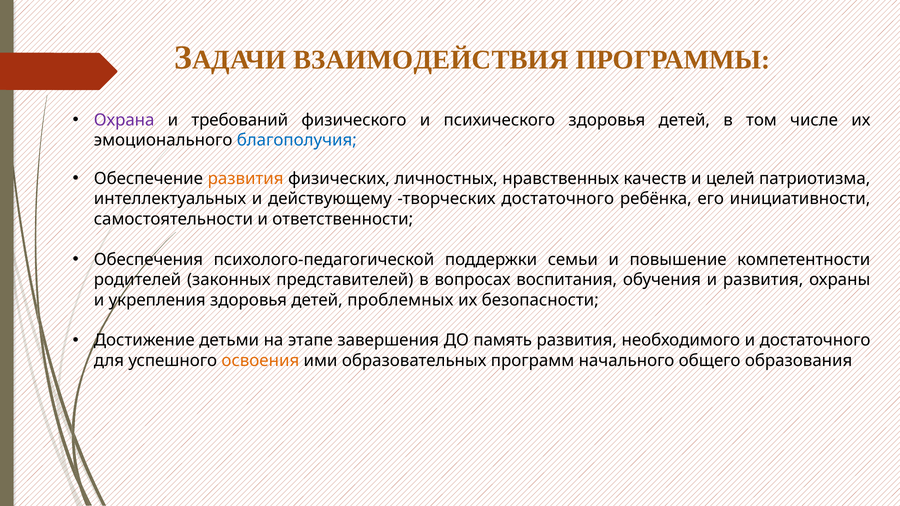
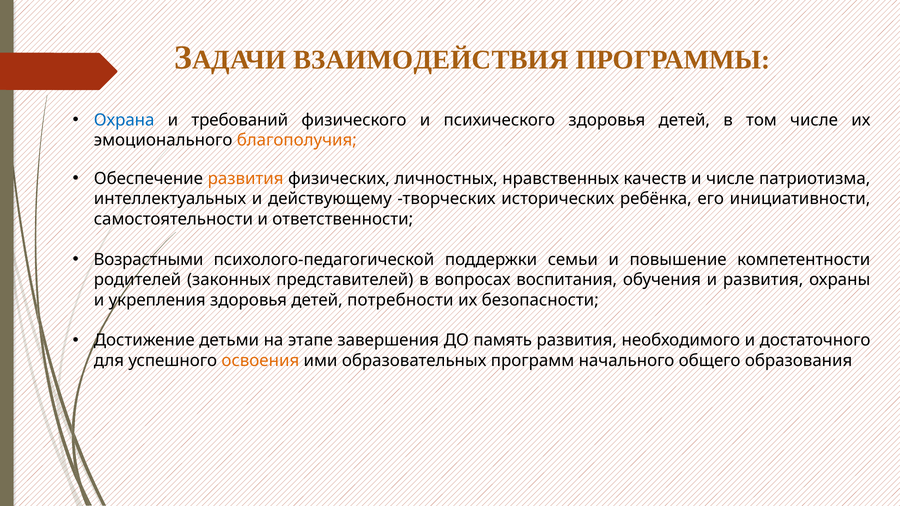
Охрана colour: purple -> blue
благополучия colour: blue -> orange
и целей: целей -> числе
творческих достаточного: достаточного -> исторических
Обеспечения: Обеспечения -> Возрастными
проблемных: проблемных -> потребности
